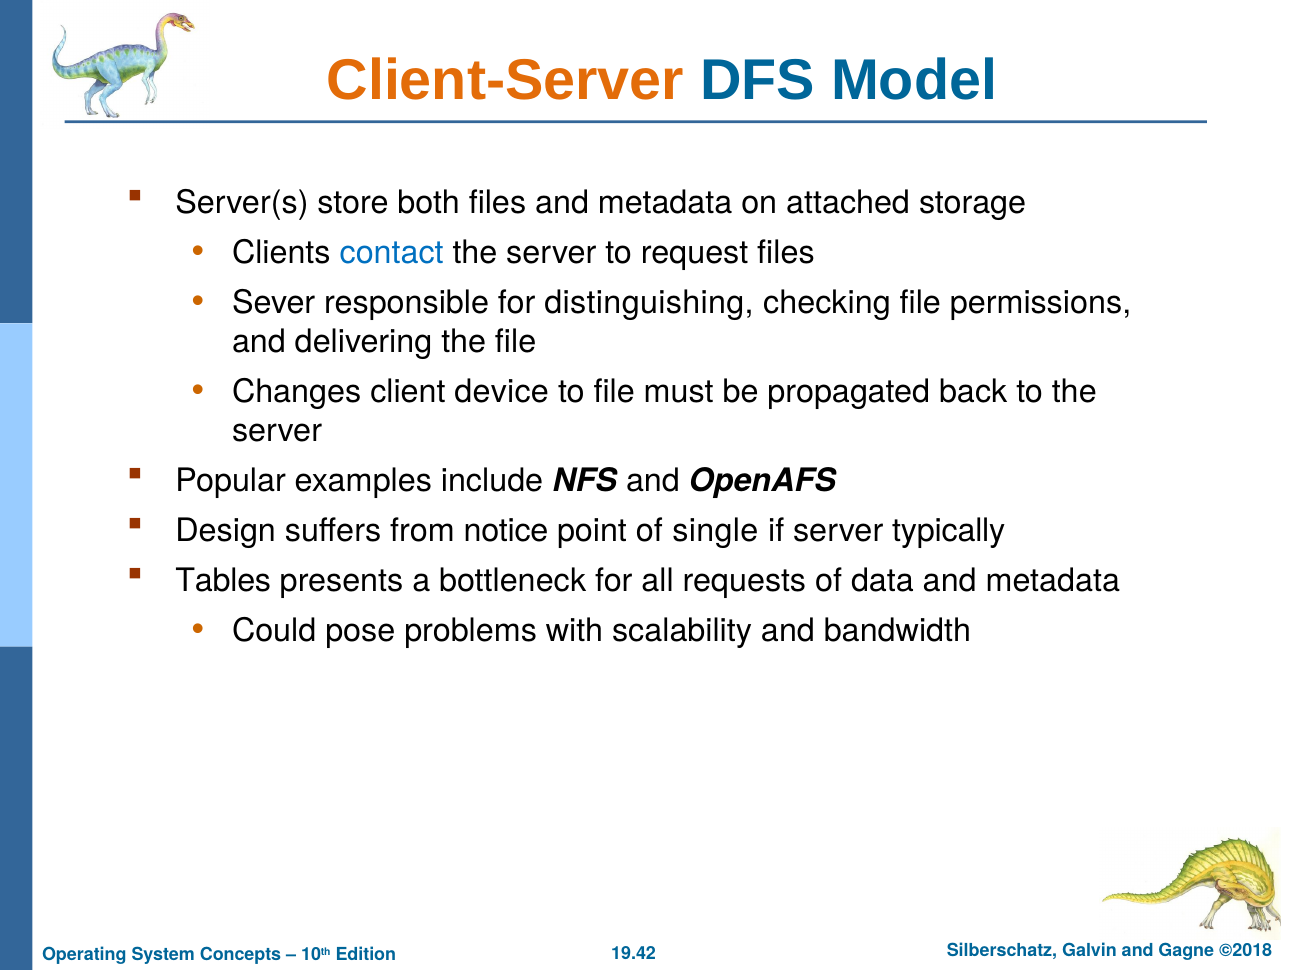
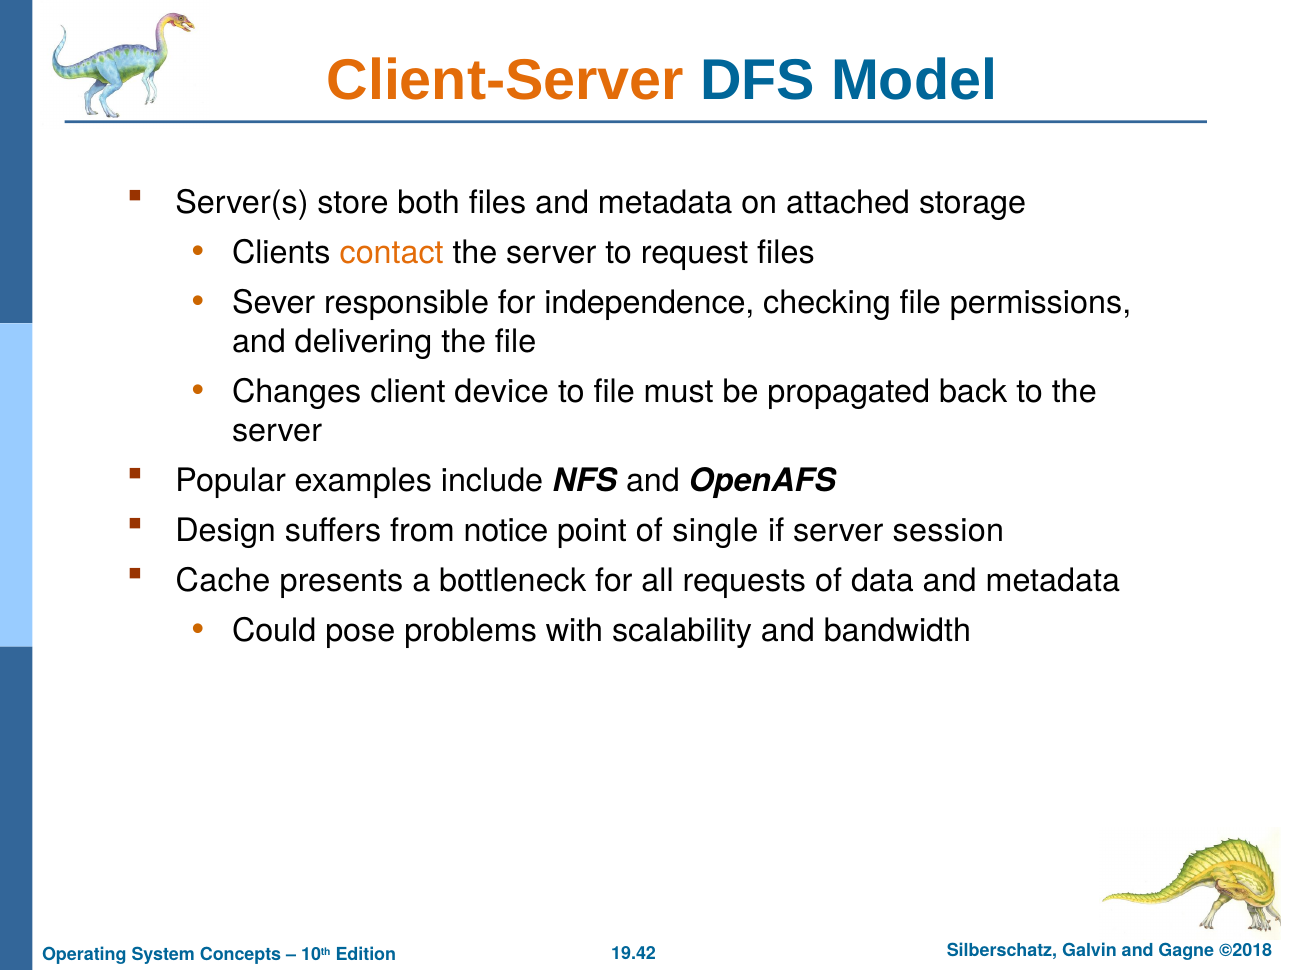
contact colour: blue -> orange
distinguishing: distinguishing -> independence
typically: typically -> session
Tables: Tables -> Cache
